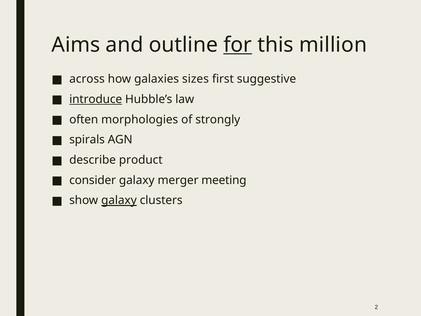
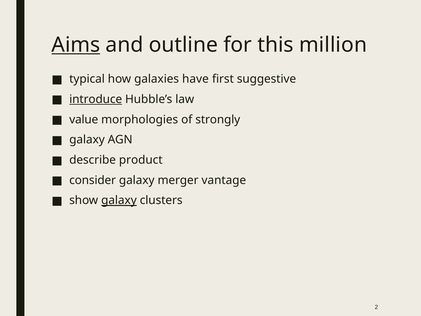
Aims underline: none -> present
for underline: present -> none
across: across -> typical
sizes: sizes -> have
often: often -> value
spirals at (87, 140): spirals -> galaxy
meeting: meeting -> vantage
